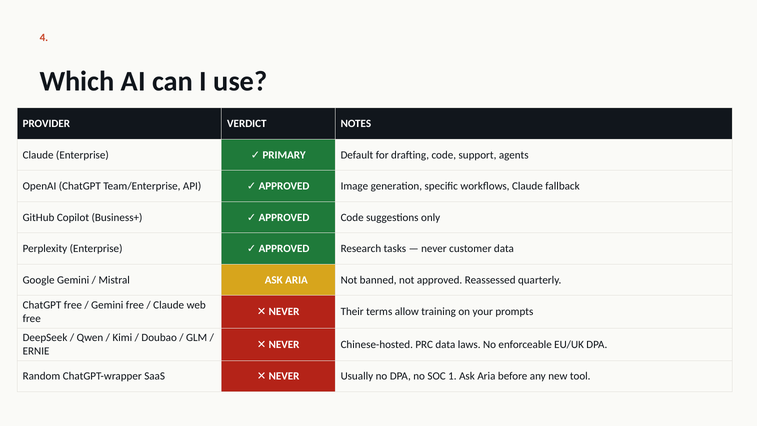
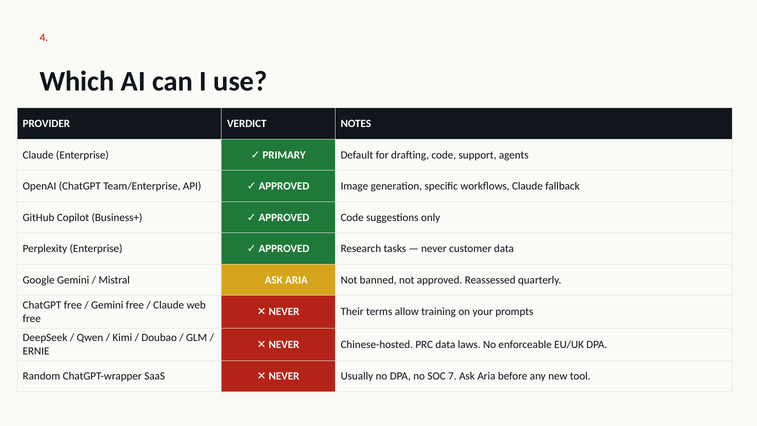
1: 1 -> 7
